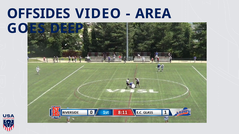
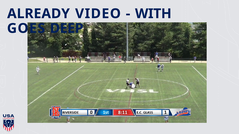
OFFSIDES: OFFSIDES -> ALREADY
AREA: AREA -> WITH
